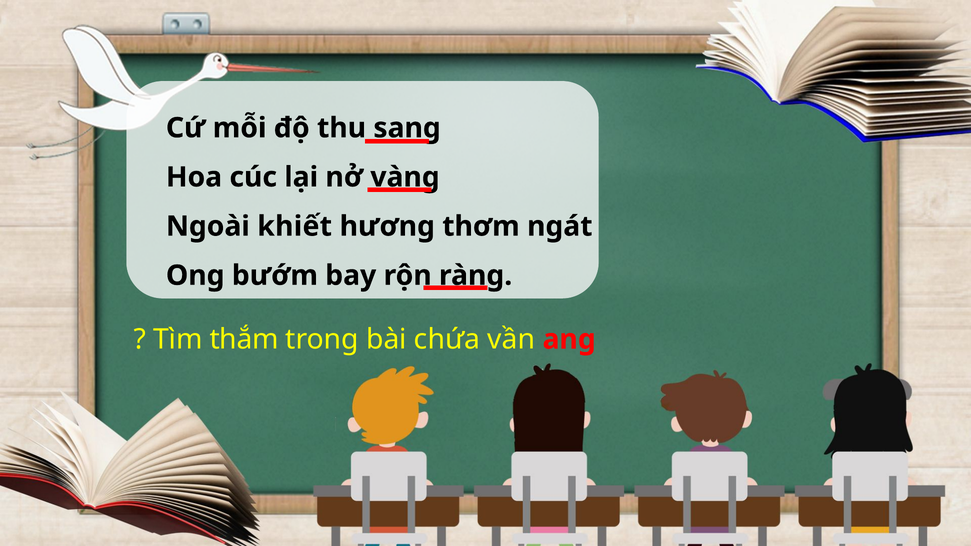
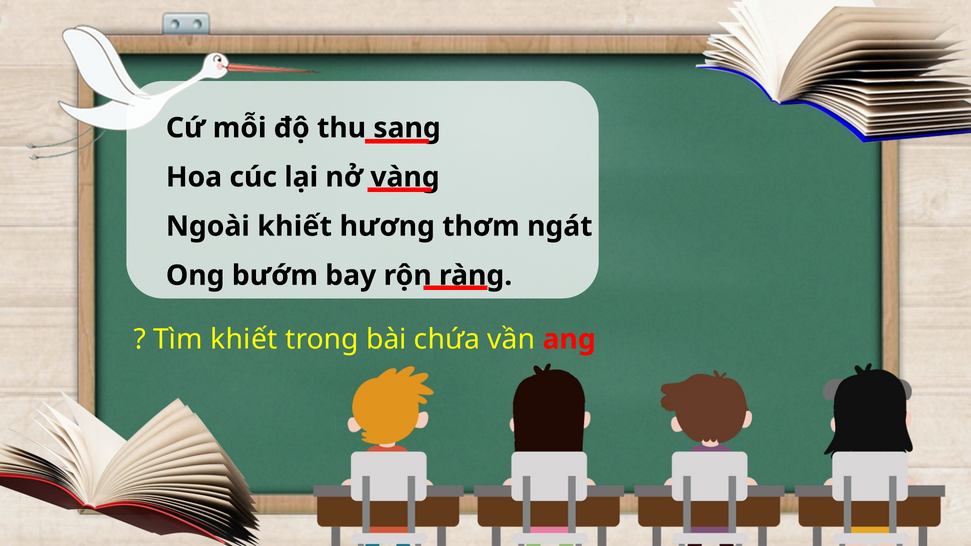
Tìm thắm: thắm -> khiết
